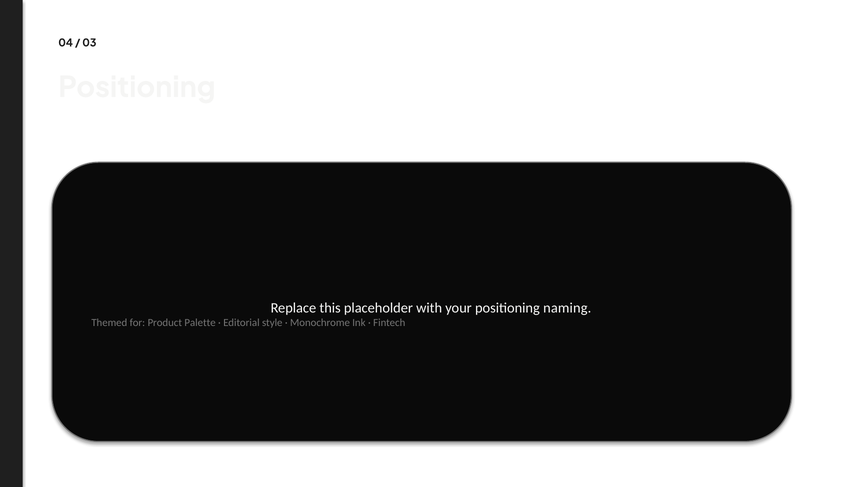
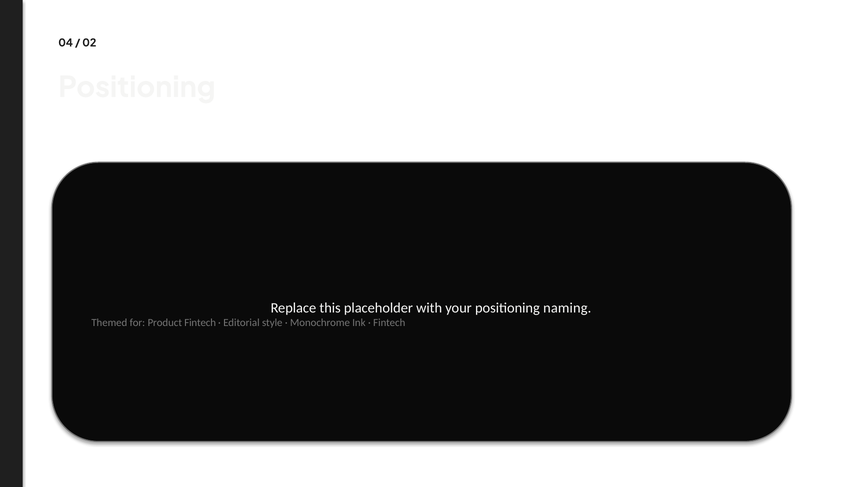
03: 03 -> 02
Product Palette: Palette -> Fintech
